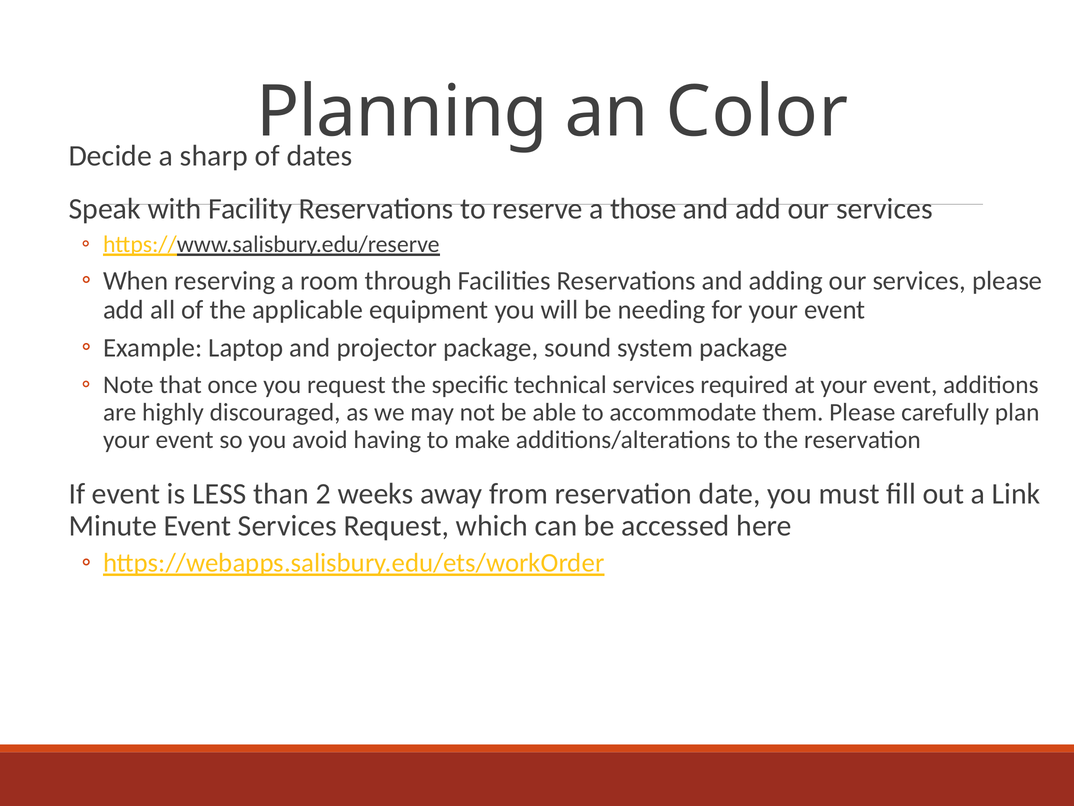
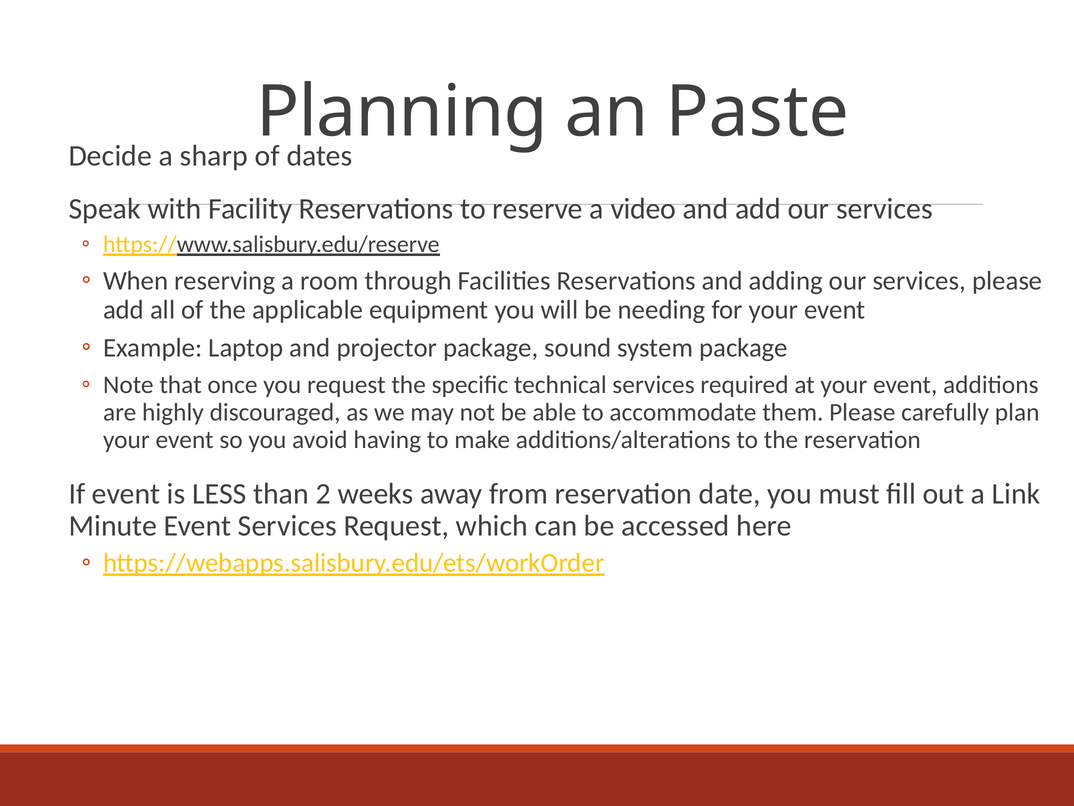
Color: Color -> Paste
those: those -> video
